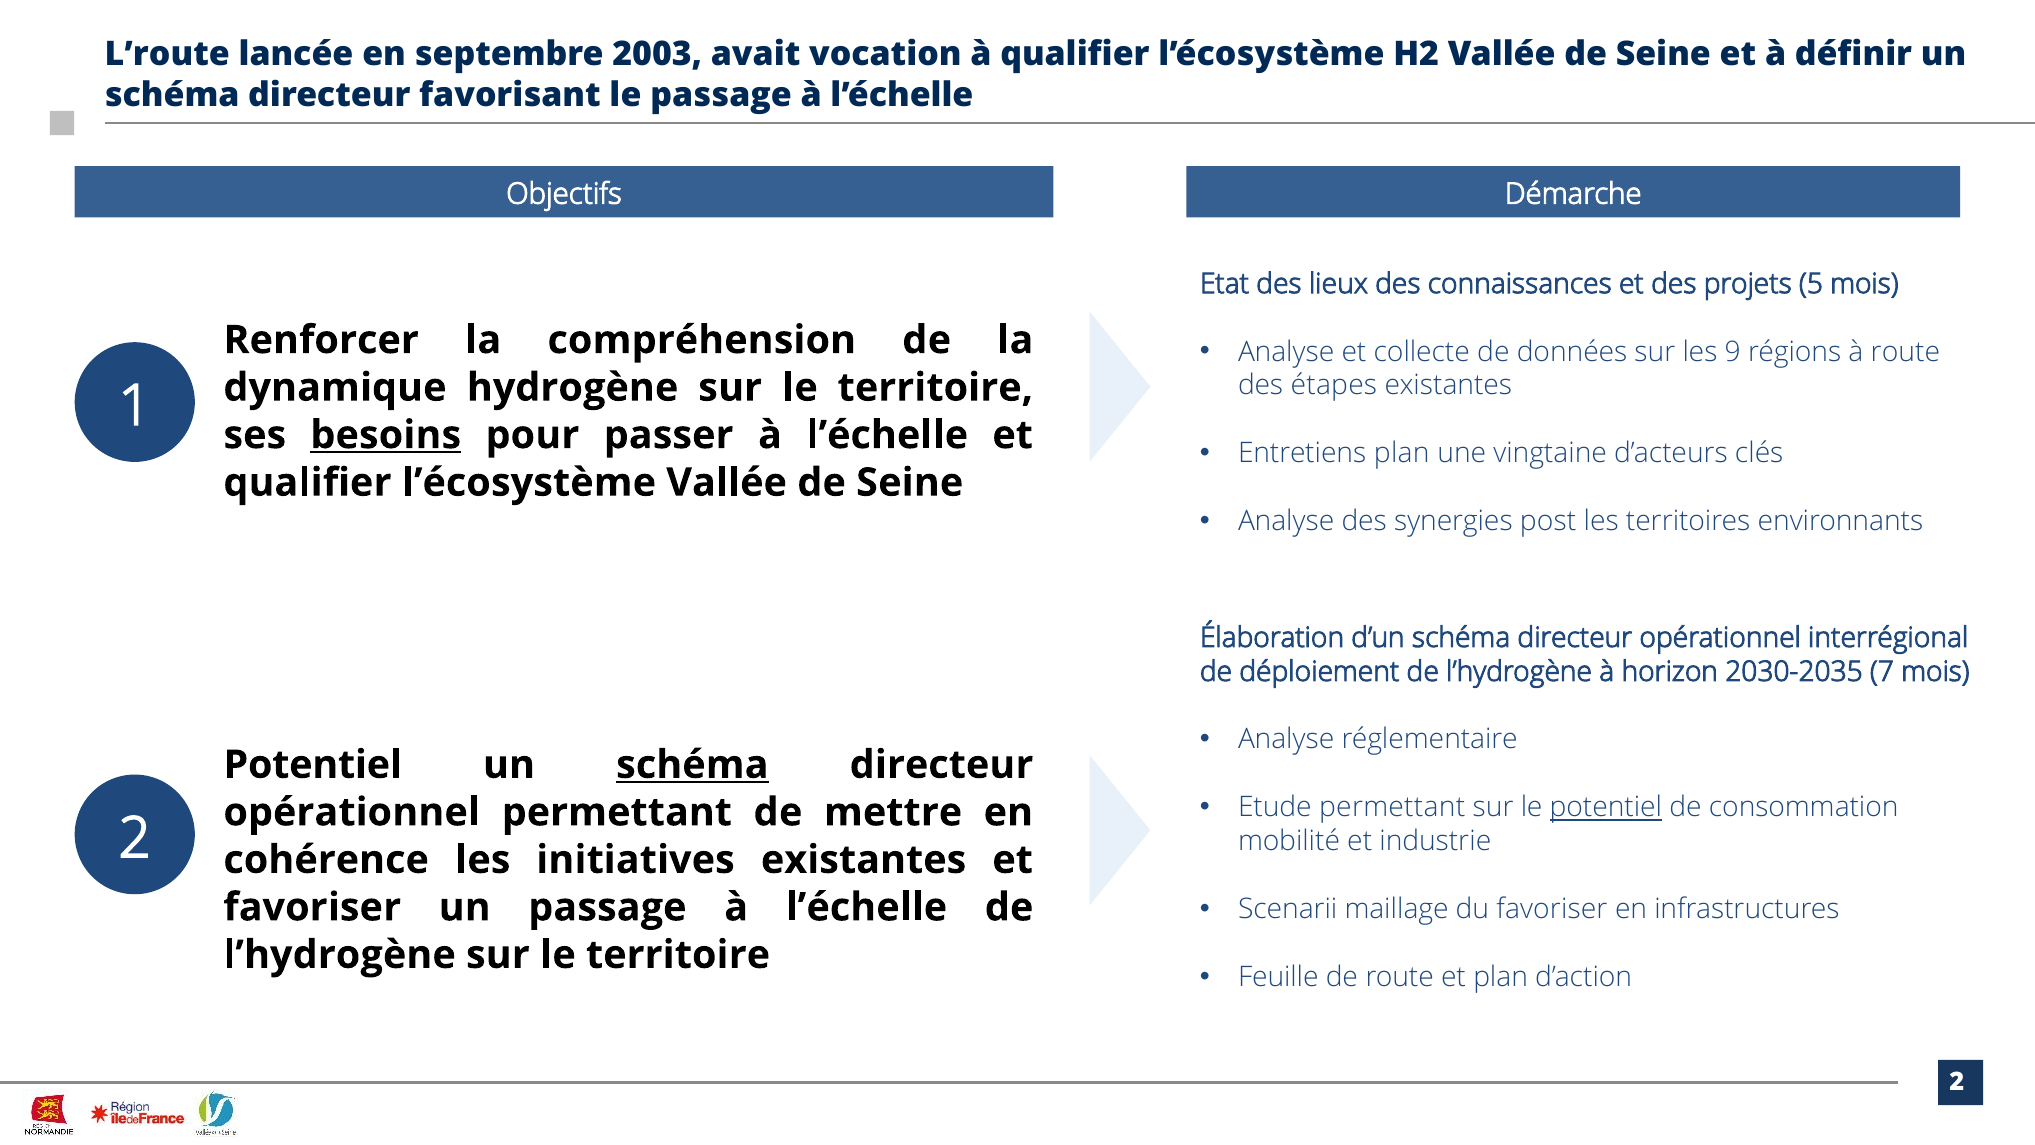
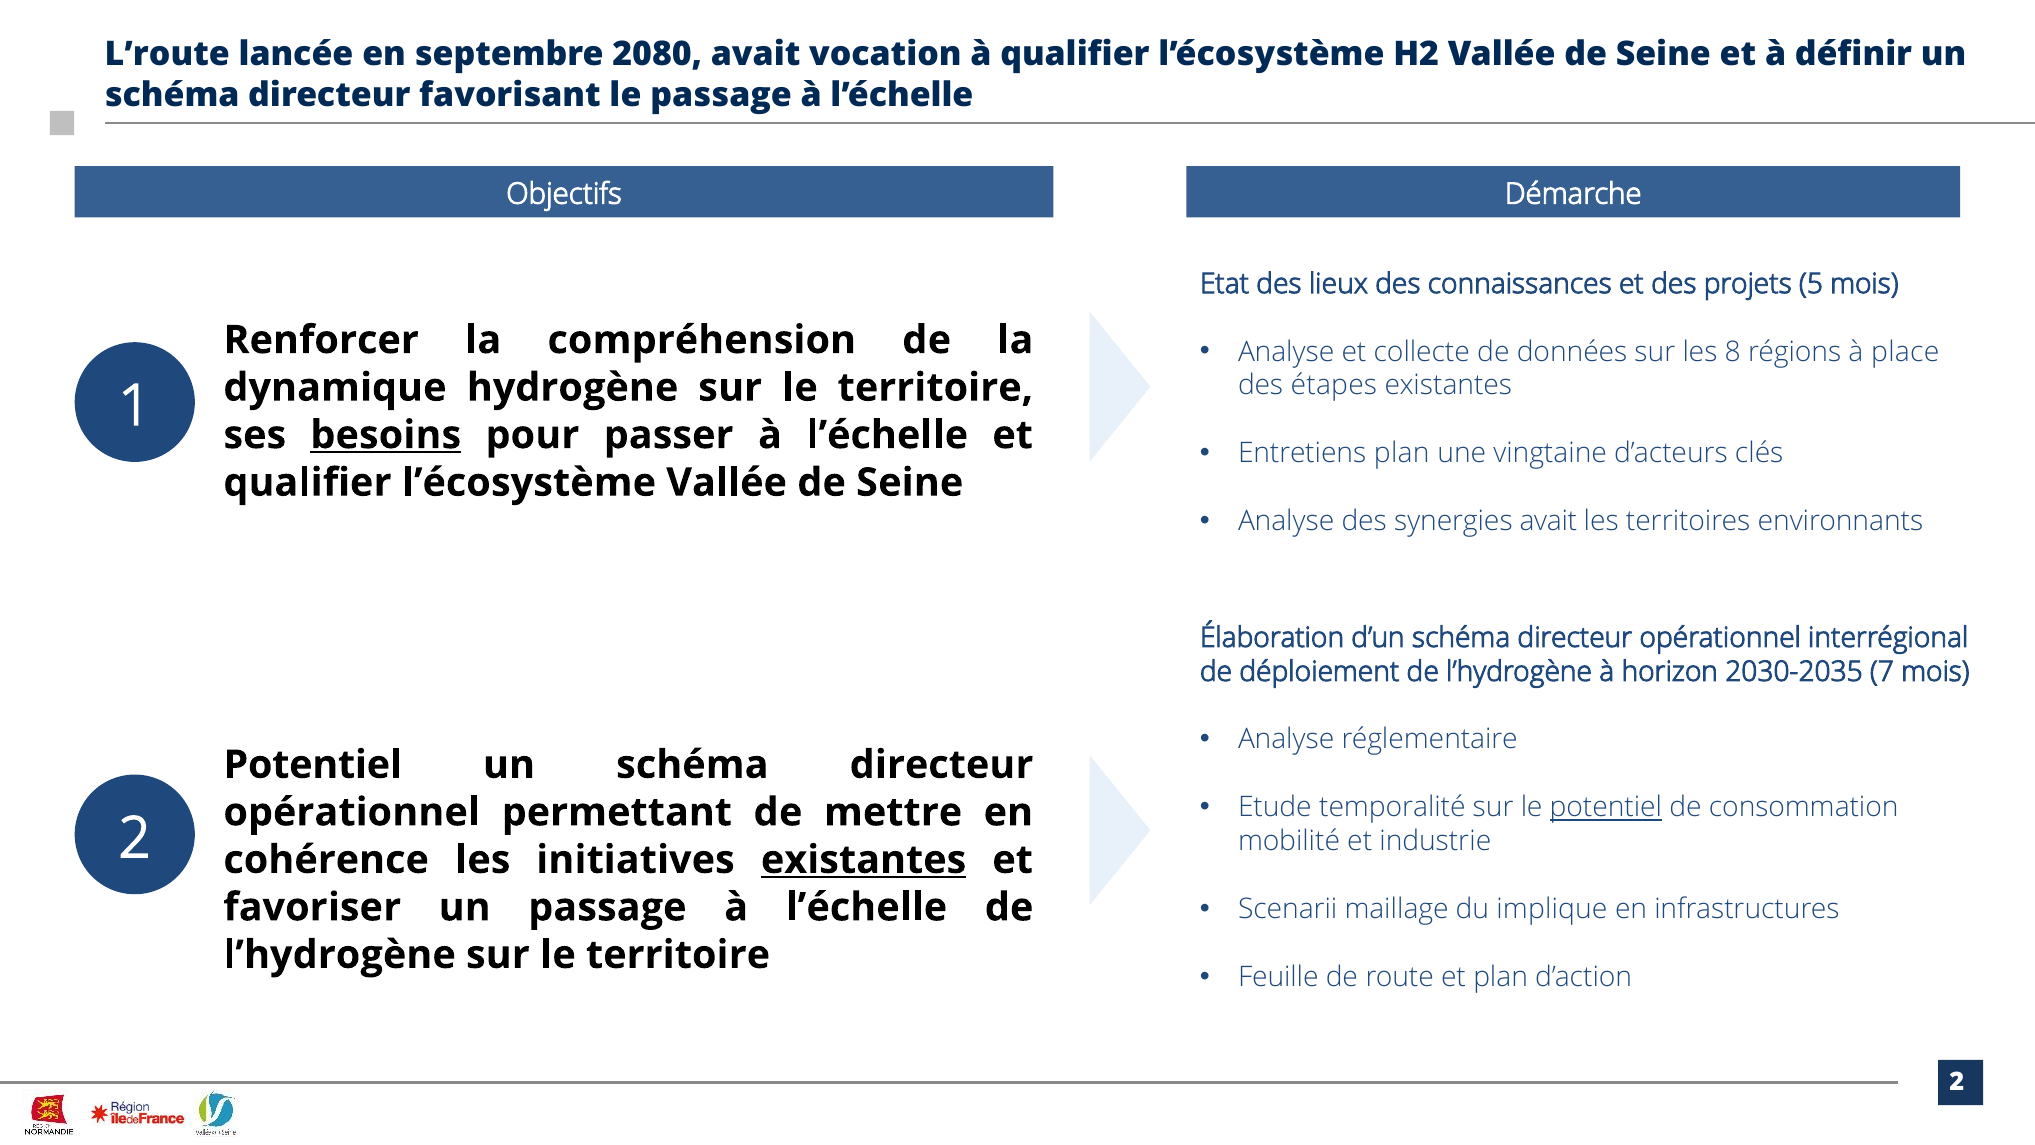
2003: 2003 -> 2080
9: 9 -> 8
à route: route -> place
synergies post: post -> avait
schéma at (692, 765) underline: present -> none
Etude permettant: permettant -> temporalité
existantes at (864, 860) underline: none -> present
du favoriser: favoriser -> implique
